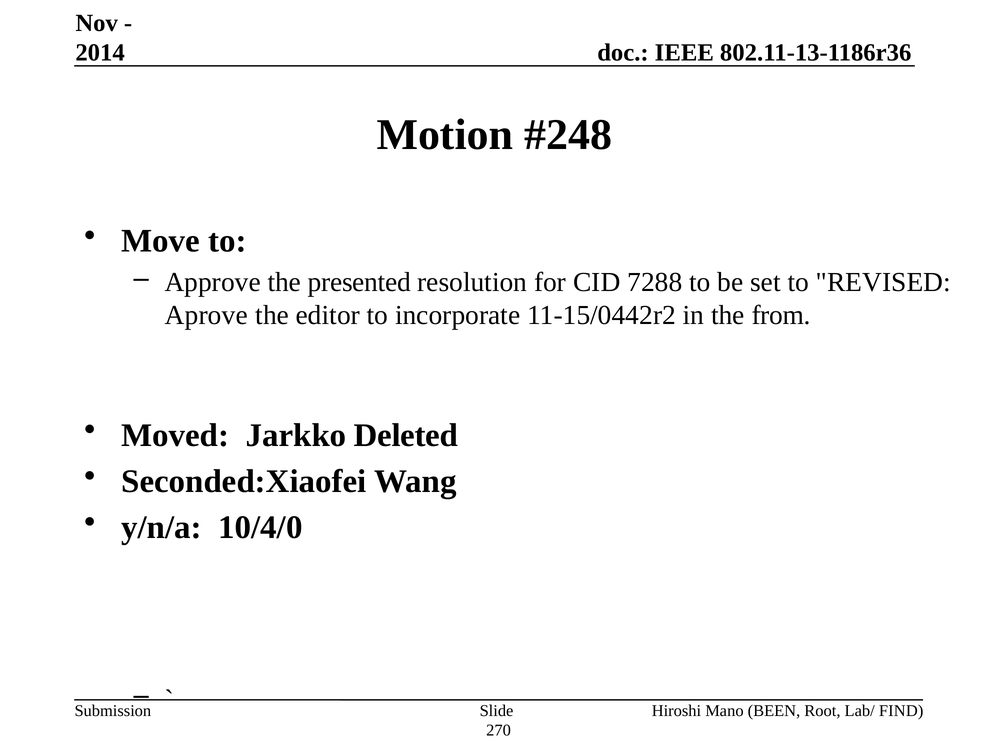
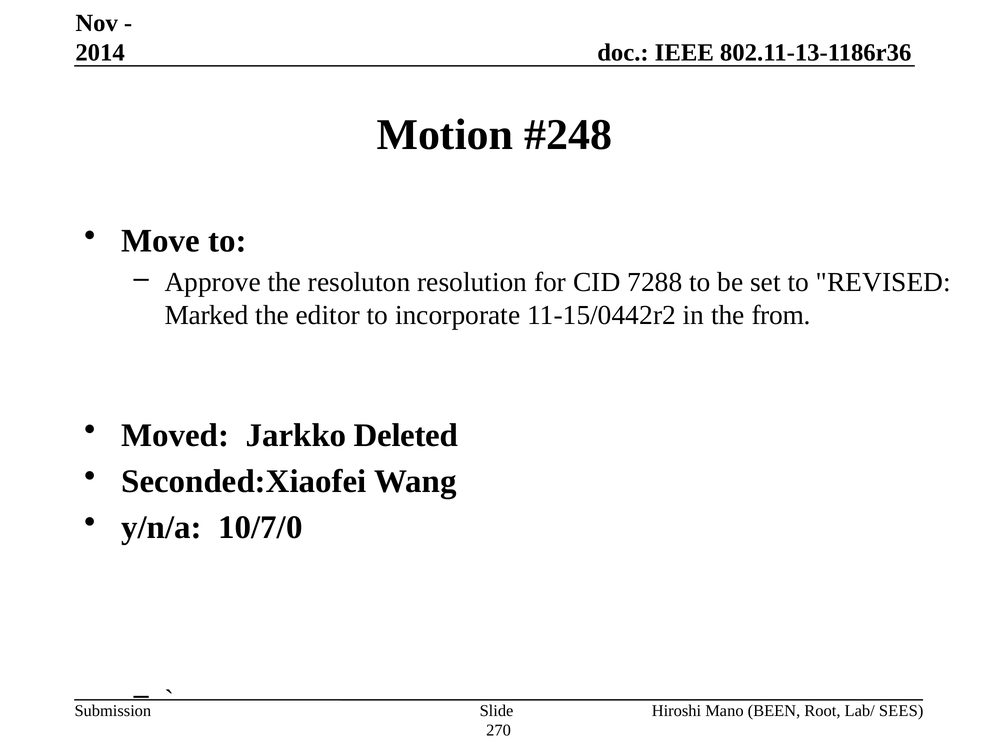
presented: presented -> resoluton
Aprove: Aprove -> Marked
10/4/0: 10/4/0 -> 10/7/0
FIND: FIND -> SEES
